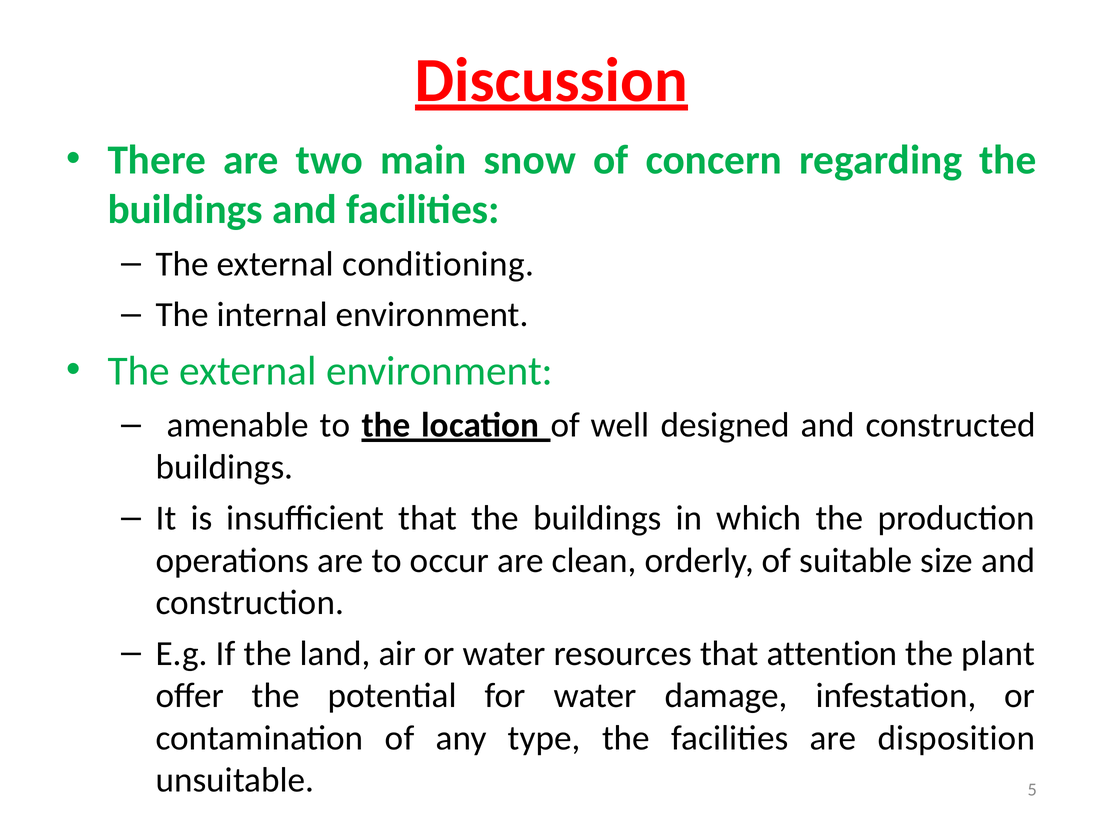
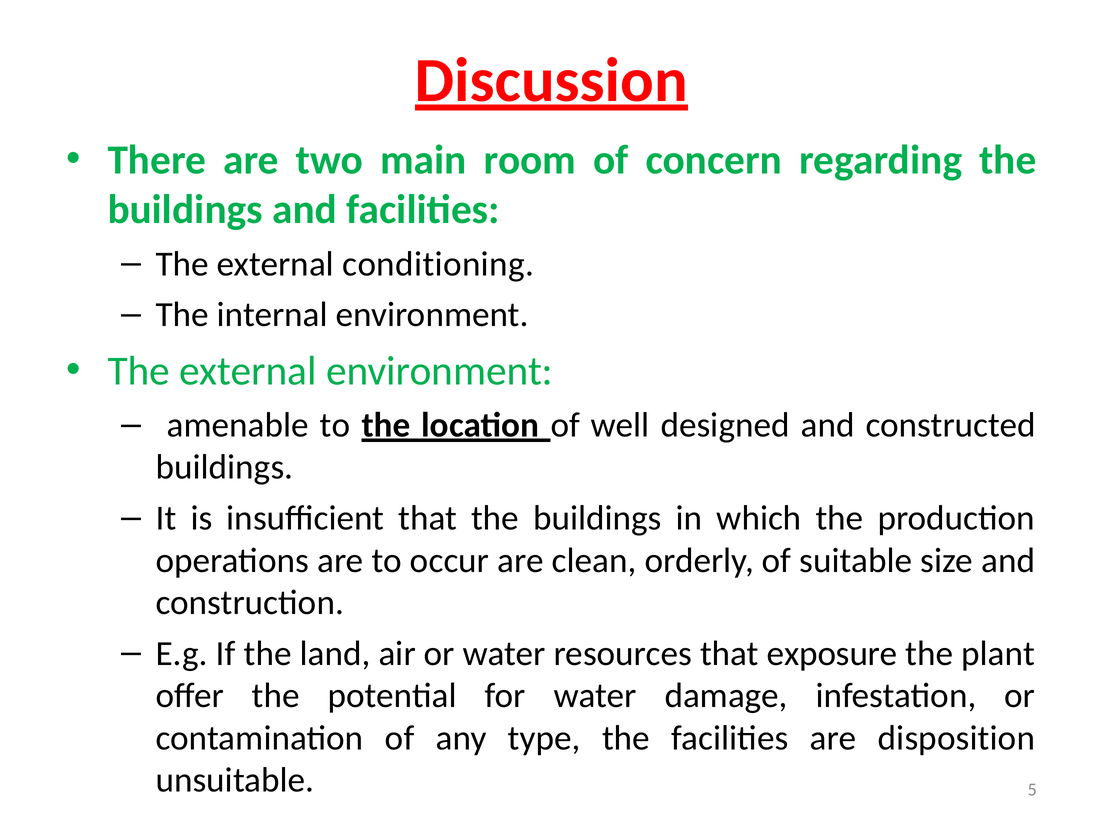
snow: snow -> room
attention: attention -> exposure
